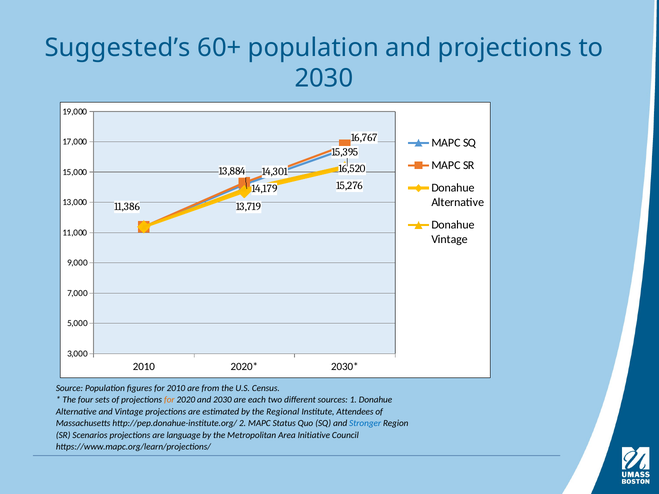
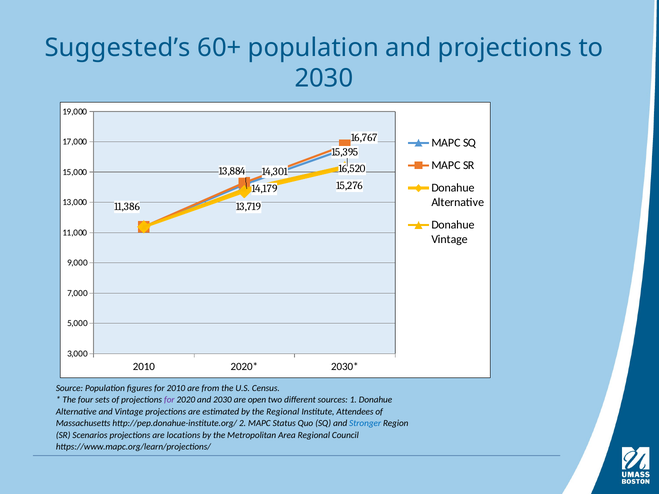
for at (169, 400) colour: orange -> purple
each: each -> open
language: language -> locations
Area Initiative: Initiative -> Regional
